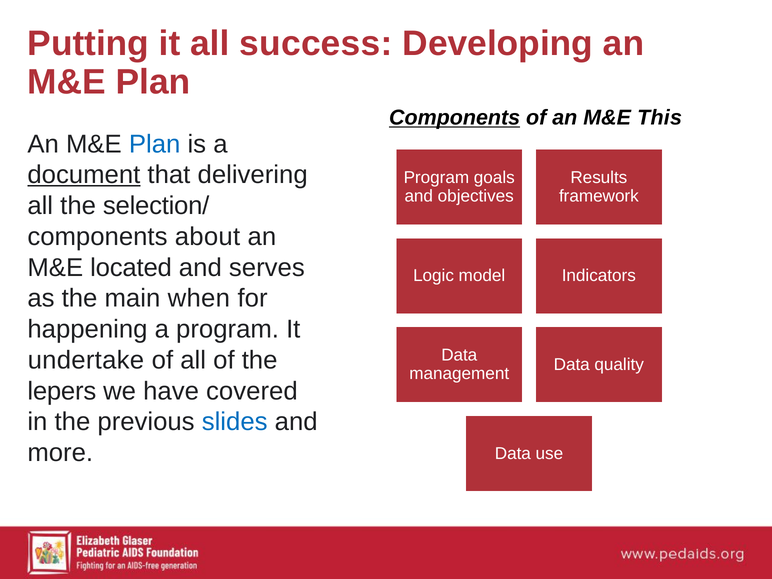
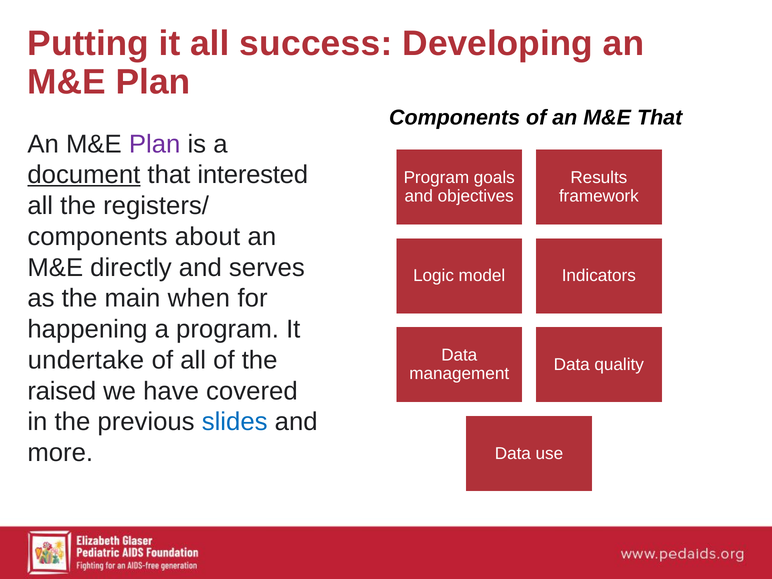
Components at (455, 118) underline: present -> none
M&E This: This -> That
Plan at (155, 144) colour: blue -> purple
delivering: delivering -> interested
selection/: selection/ -> registers/
located: located -> directly
lepers: lepers -> raised
